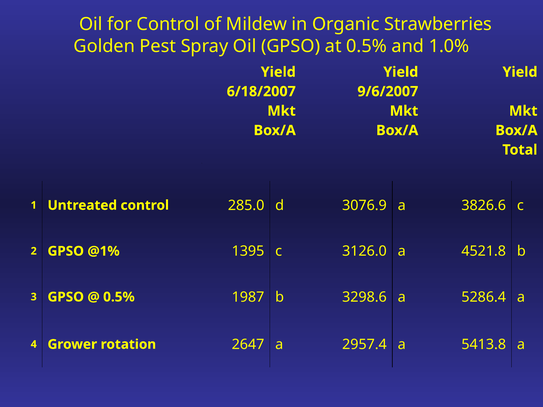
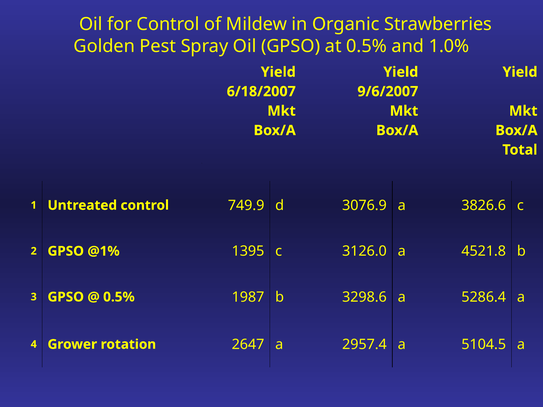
285.0: 285.0 -> 749.9
5413.8: 5413.8 -> 5104.5
